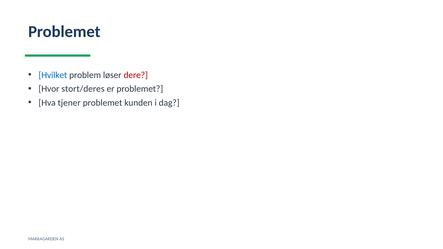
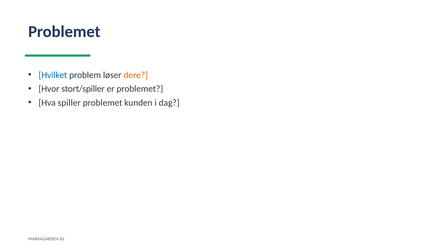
dere colour: red -> orange
stort/deres: stort/deres -> stort/spiller
tjener: tjener -> spiller
